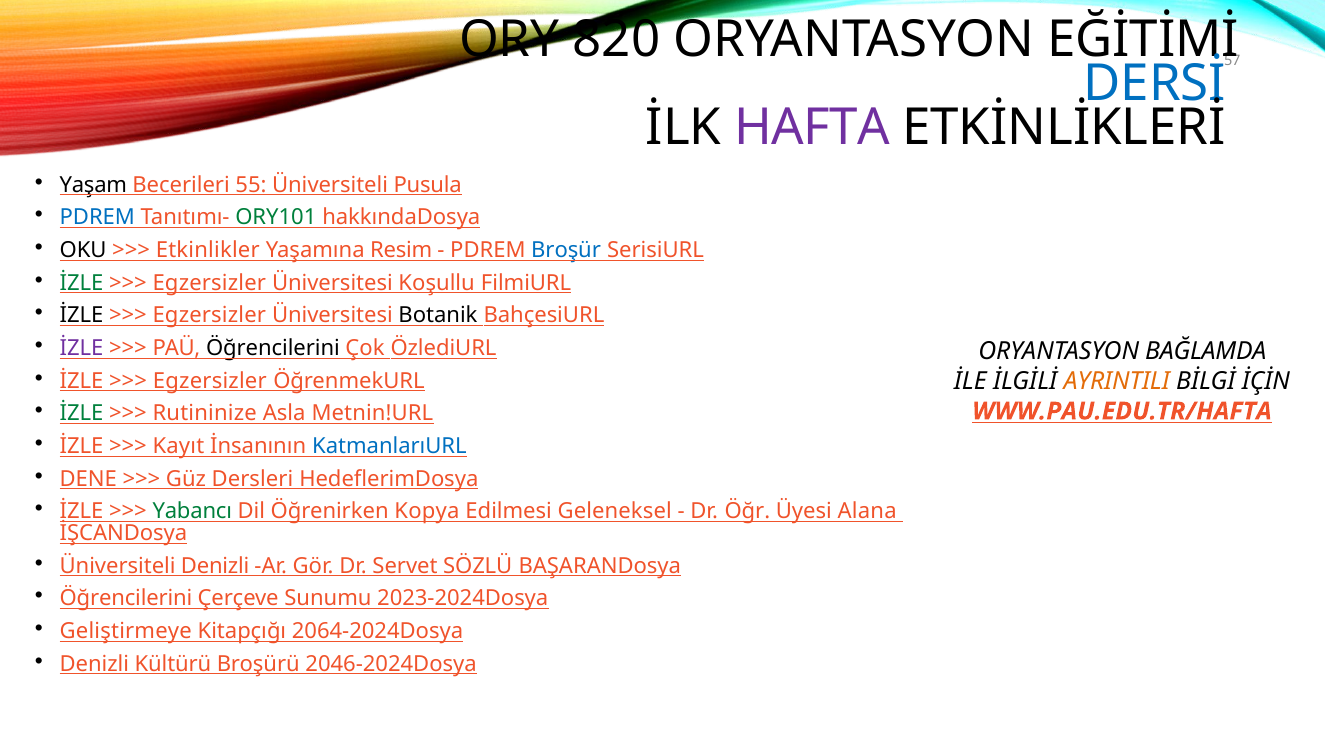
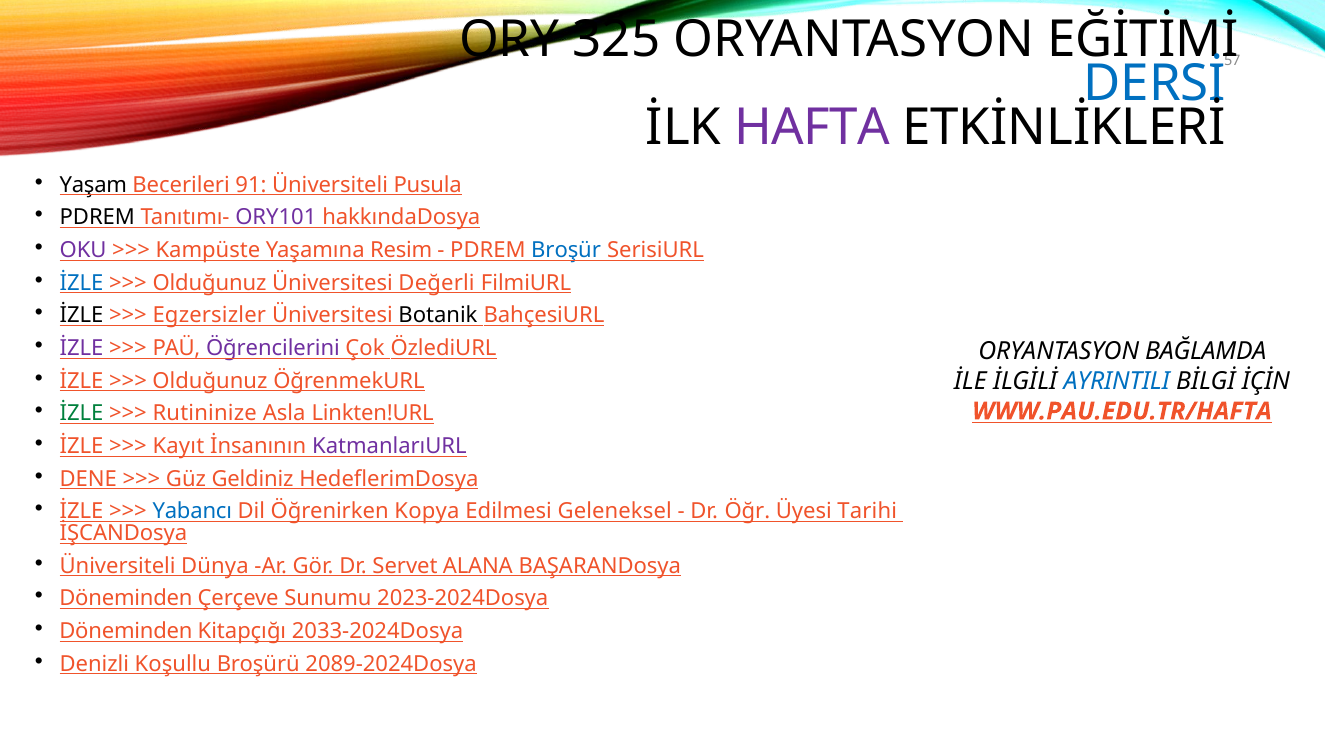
820: 820 -> 325
55: 55 -> 91
PDREM at (97, 217) colour: blue -> black
ORY101 colour: green -> purple
OKU colour: black -> purple
Etkinlikler: Etkinlikler -> Kampüste
İZLE at (81, 283) colour: green -> blue
Egzersizler at (209, 283): Egzersizler -> Olduğunuz
Koşullu: Koşullu -> Değerli
Öğrencilerini at (273, 348) colour: black -> purple
Egzersizler at (210, 380): Egzersizler -> Olduğunuz
AYRINTILI colour: orange -> blue
Metnin!URL: Metnin!URL -> Linkten!URL
KatmanlarıURL colour: blue -> purple
Dersleri: Dersleri -> Geldiniz
Yabancı colour: green -> blue
Alana: Alana -> Tarihi
Üniversiteli Denizli: Denizli -> Dünya
SÖZLÜ: SÖZLÜ -> ALANA
Öğrencilerini at (126, 598): Öğrencilerini -> Döneminden
Geliştirmeye at (126, 630): Geliştirmeye -> Döneminden
2064-2024Dosya: 2064-2024Dosya -> 2033-2024Dosya
Kültürü: Kültürü -> Koşullu
2046-2024Dosya: 2046-2024Dosya -> 2089-2024Dosya
